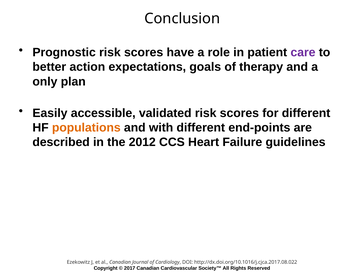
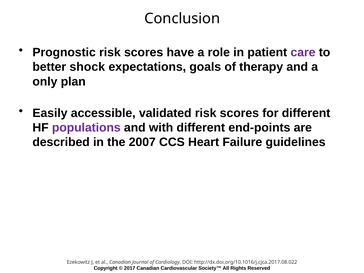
action: action -> shock
populations colour: orange -> purple
2012: 2012 -> 2007
